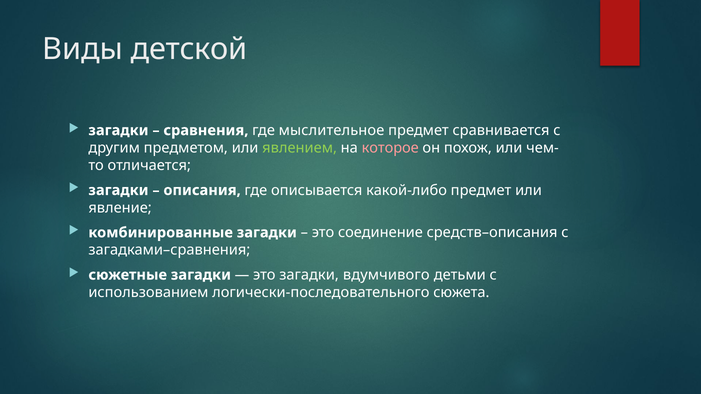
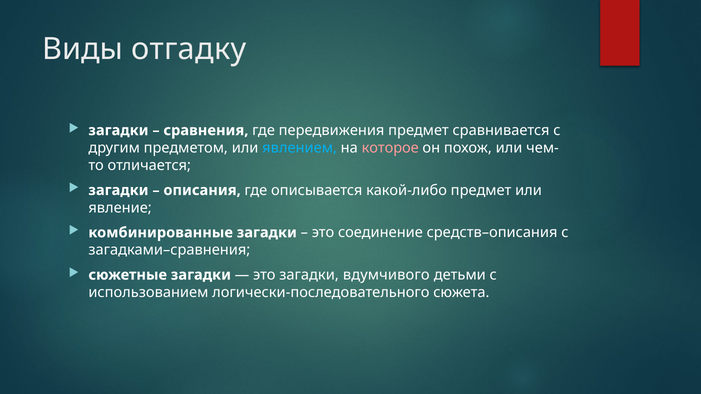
детской: детской -> отгадку
мыслительное: мыслительное -> передвижения
явлением colour: light green -> light blue
